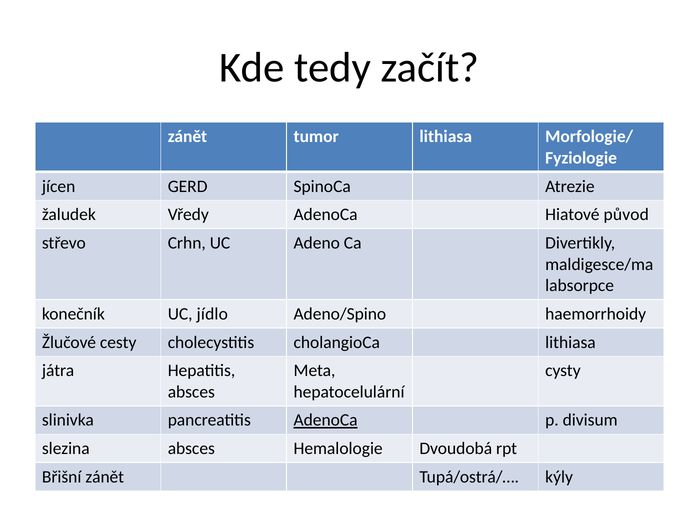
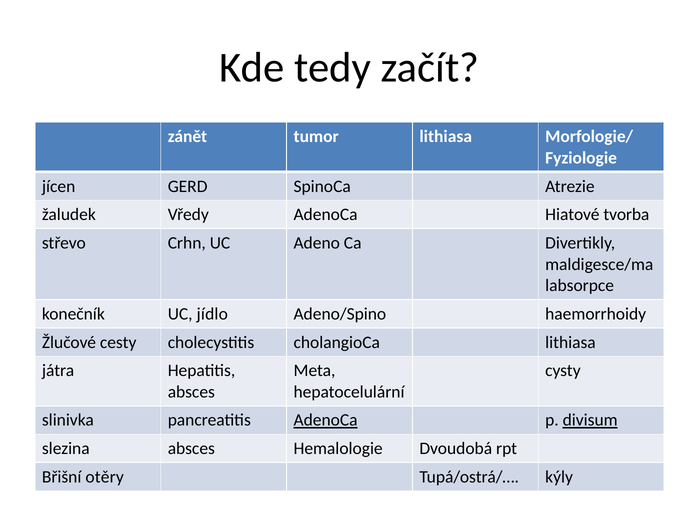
původ: původ -> tvorba
divisum underline: none -> present
Břišní zánět: zánět -> otěry
